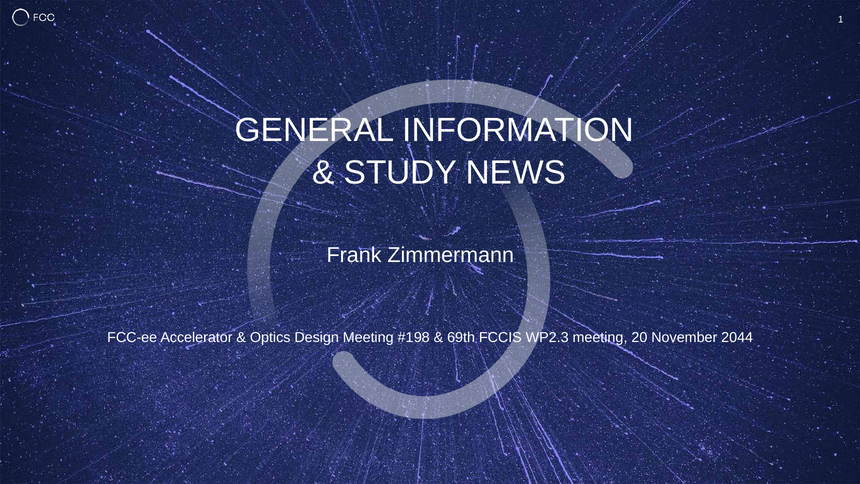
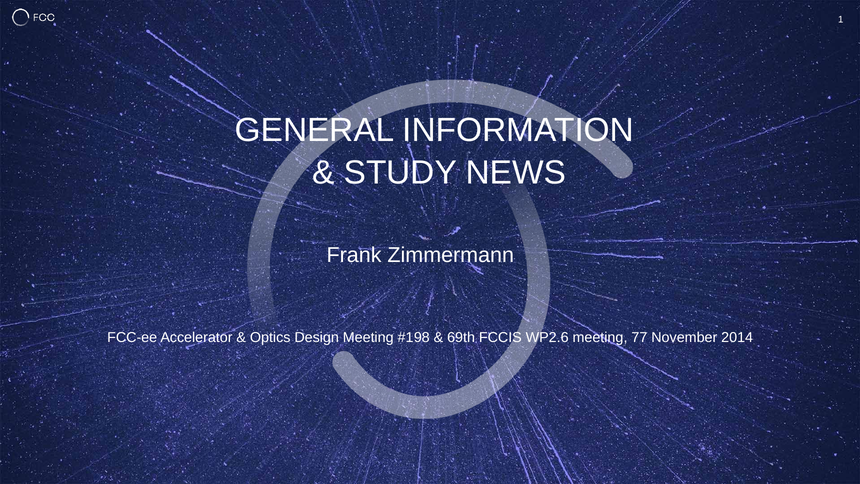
WP2.3: WP2.3 -> WP2.6
20: 20 -> 77
2044: 2044 -> 2014
